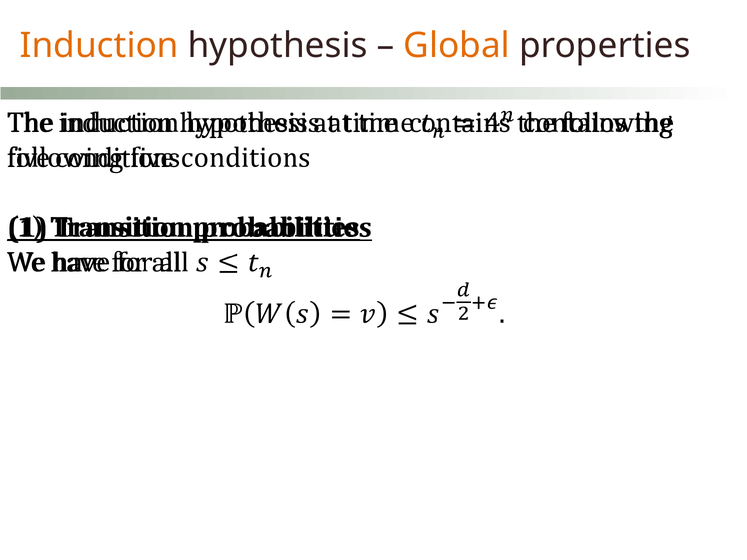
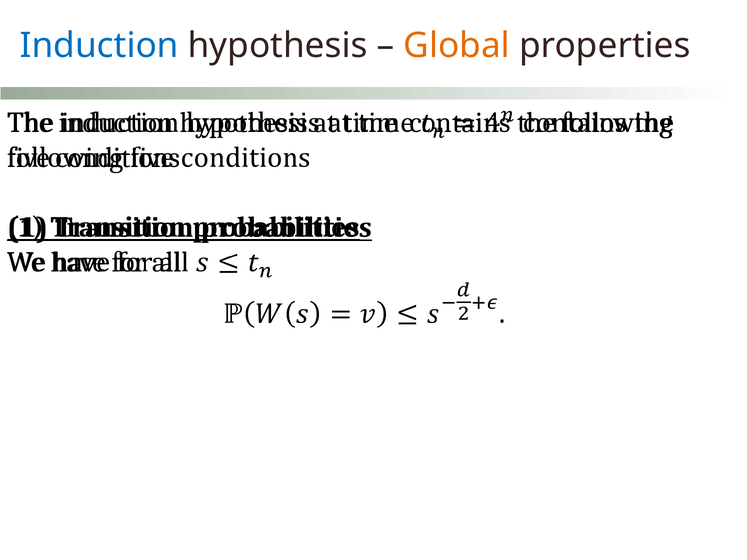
Induction at (99, 46) colour: orange -> blue
